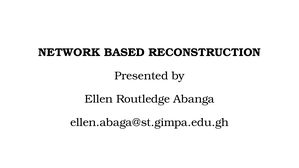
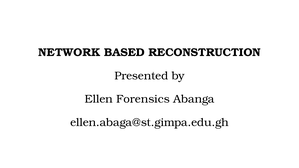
Routledge: Routledge -> Forensics
